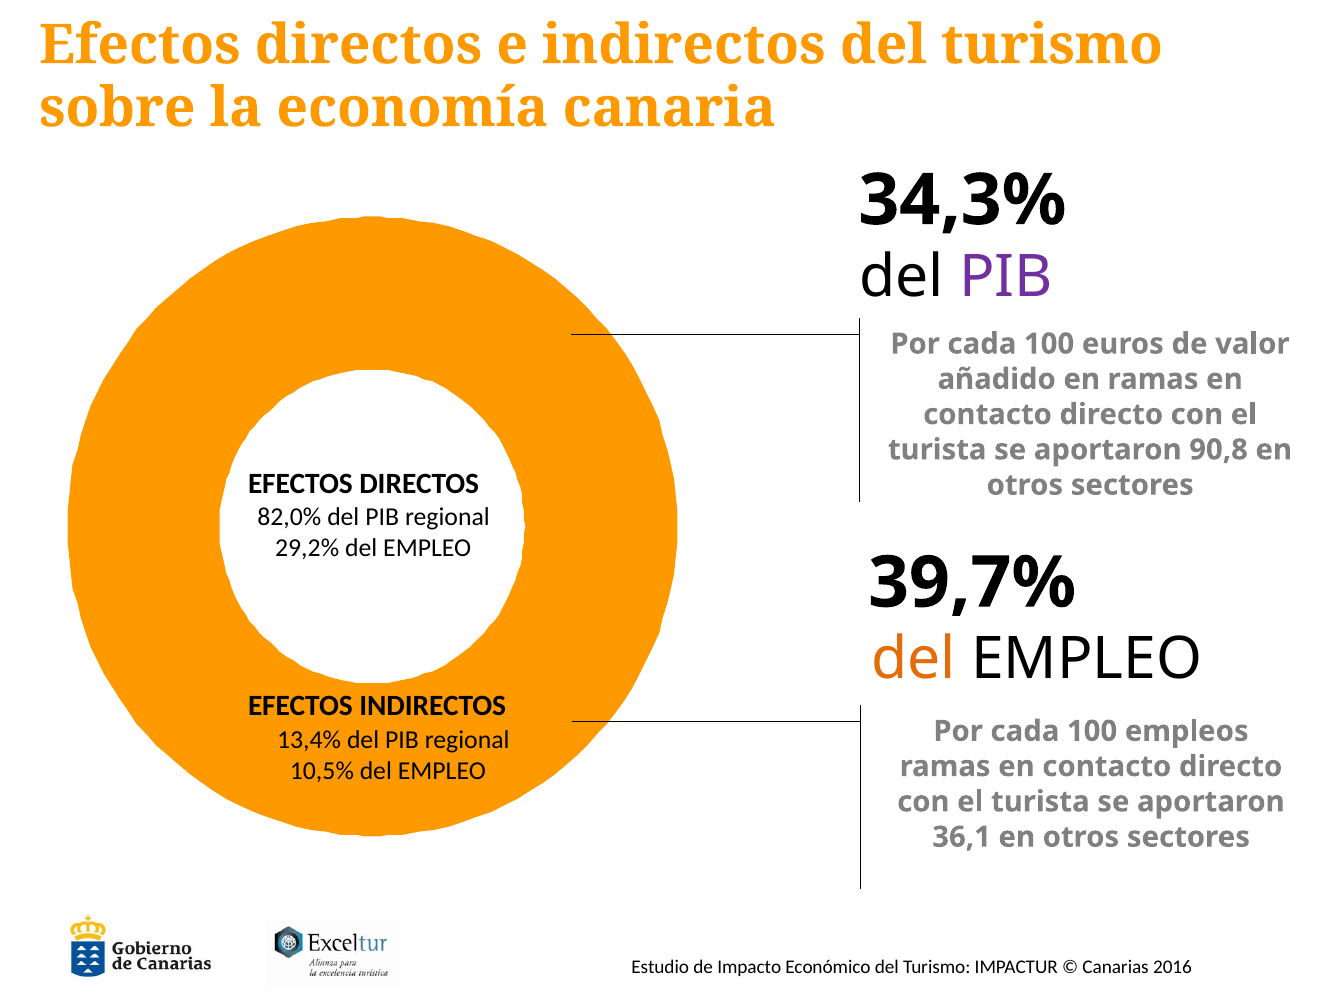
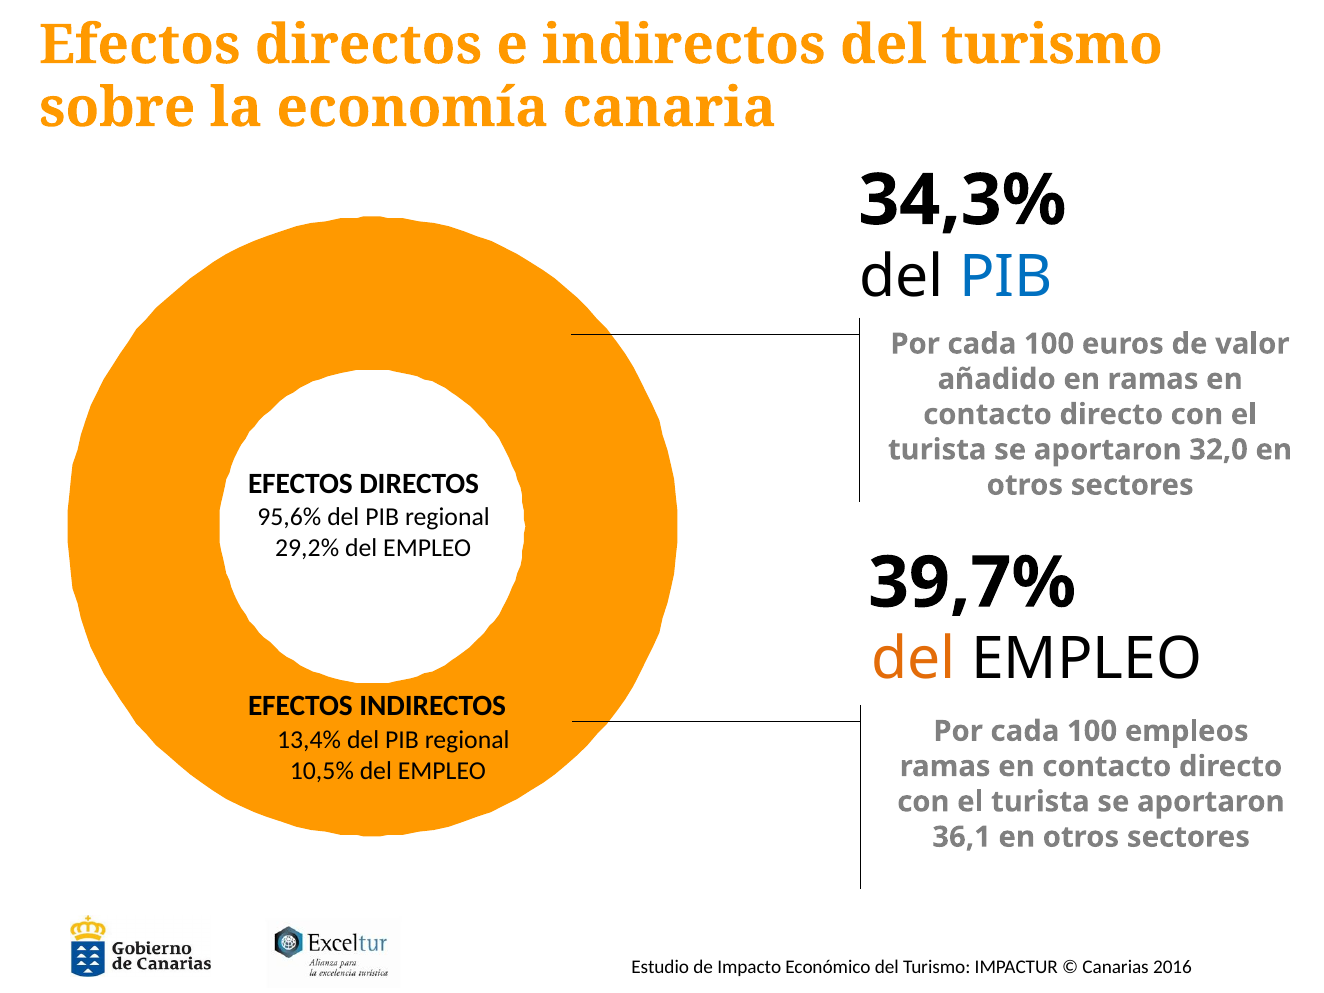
PIB at (1006, 277) colour: purple -> blue
90,8: 90,8 -> 32,0
82,0%: 82,0% -> 95,6%
